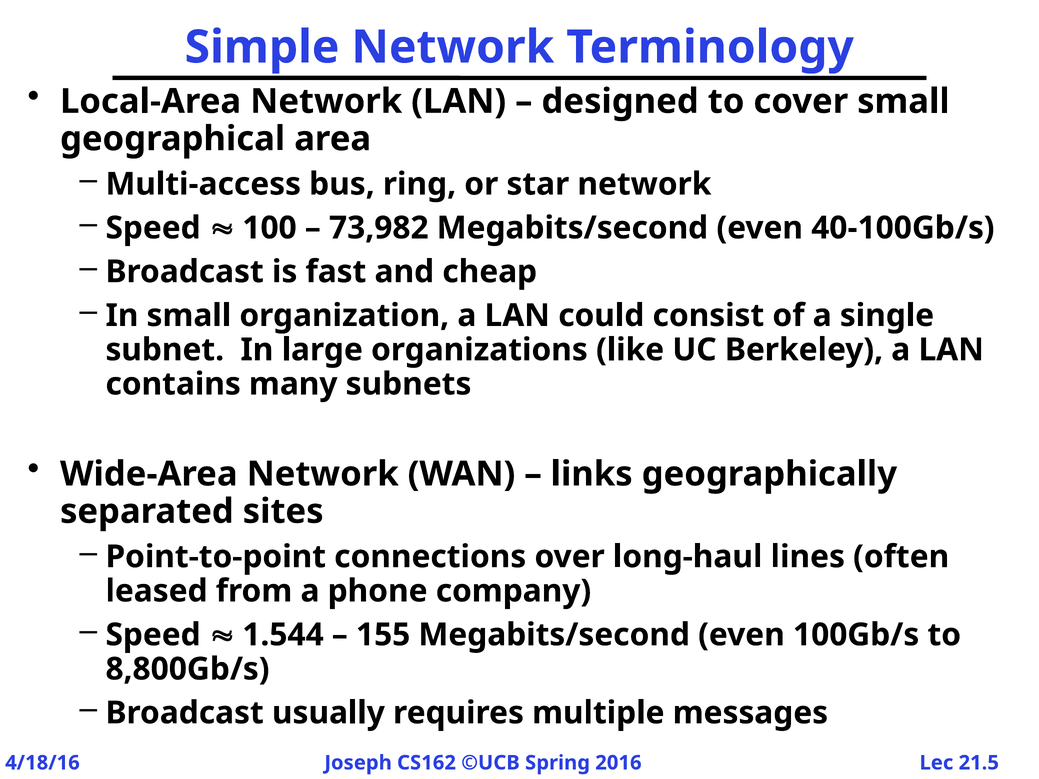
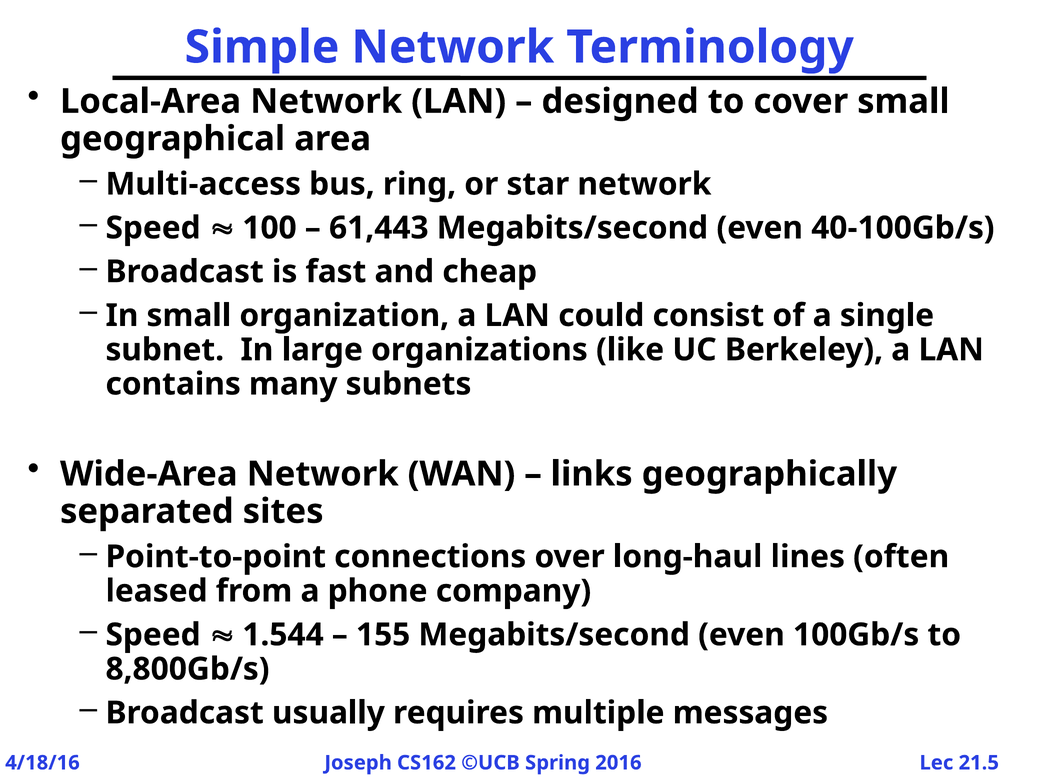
73,982: 73,982 -> 61,443
